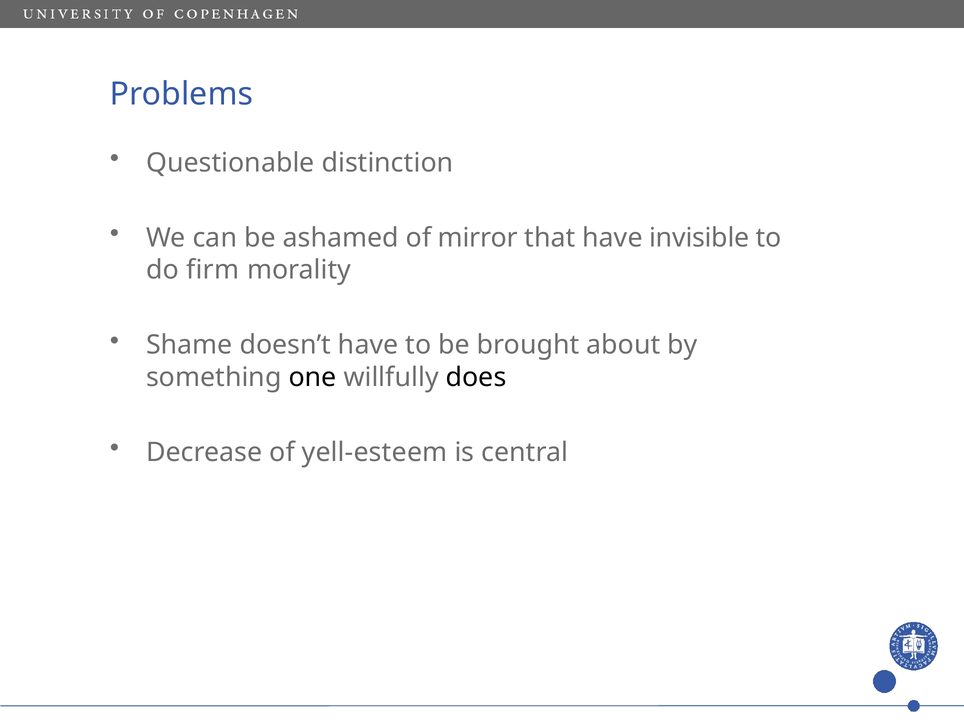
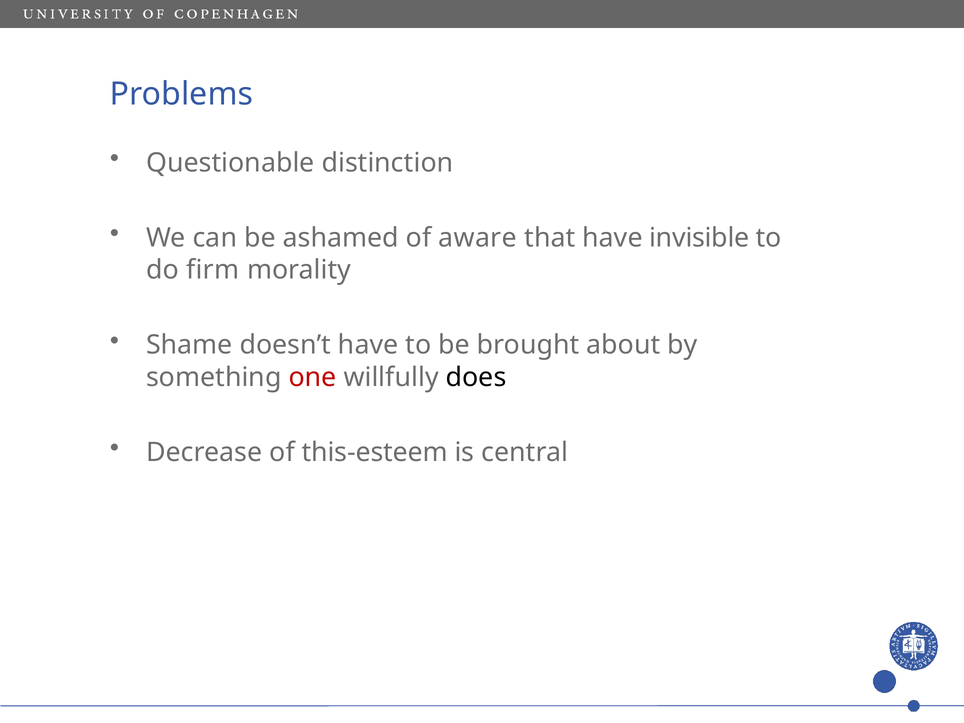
mirror: mirror -> aware
one colour: black -> red
yell-esteem: yell-esteem -> this-esteem
